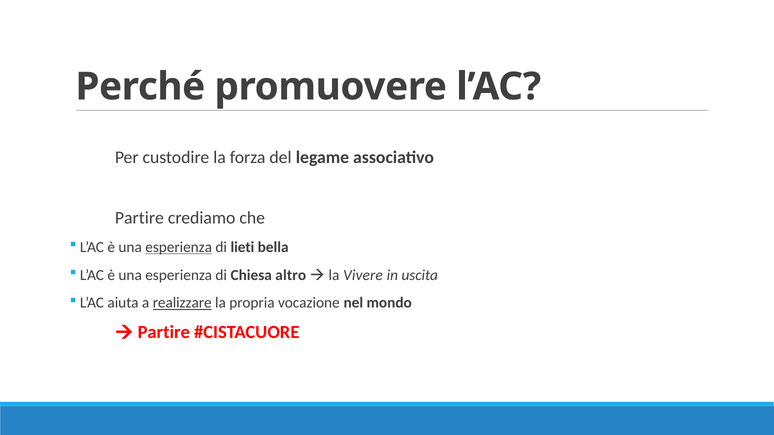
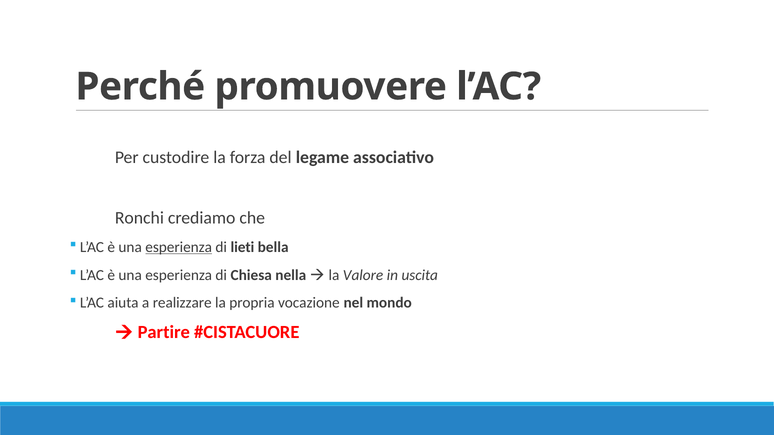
Partire at (139, 218): Partire -> Ronchi
altro: altro -> nella
Vivere: Vivere -> Valore
realizzare underline: present -> none
